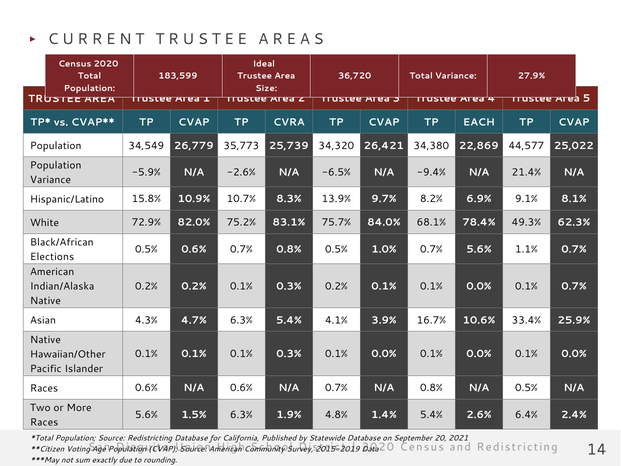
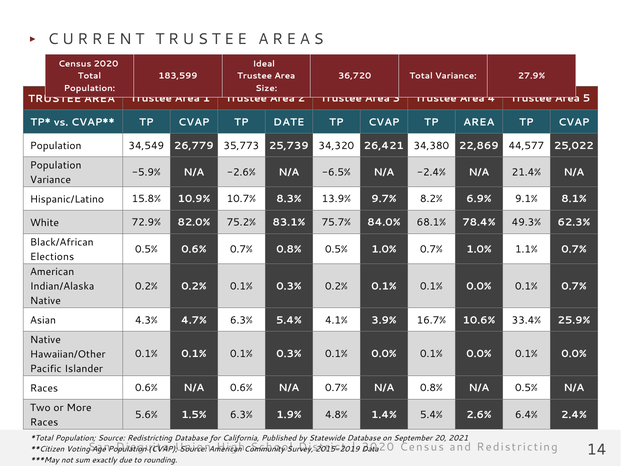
CVRA: CVRA -> DATE
TP EACH: EACH -> AREA
-9.4%: -9.4% -> -2.4%
0.7% 5.6%: 5.6% -> 1.0%
